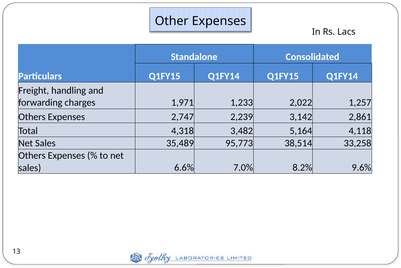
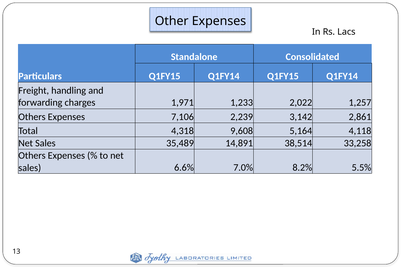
2,747: 2,747 -> 7,106
3,482: 3,482 -> 9,608
95,773: 95,773 -> 14,891
9.6%: 9.6% -> 5.5%
